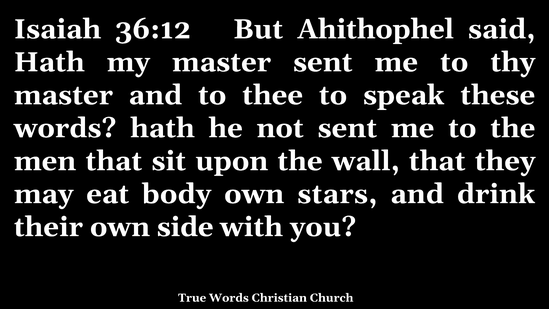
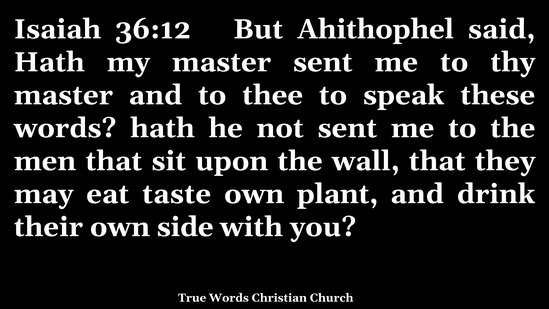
body: body -> taste
stars: stars -> plant
